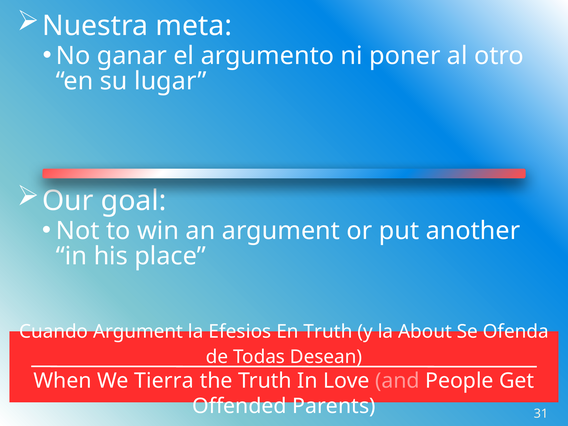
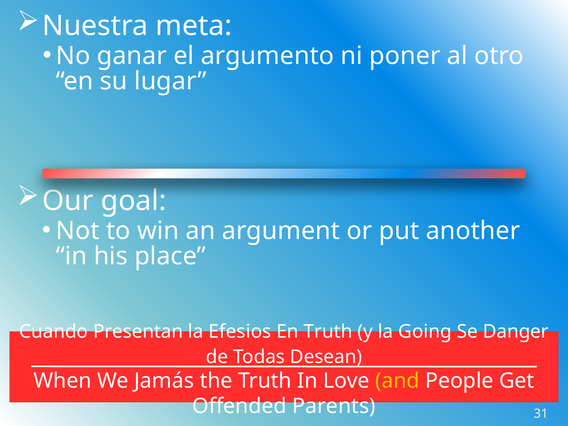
Cuando Argument: Argument -> Presentan
About: About -> Going
Ofenda: Ofenda -> Danger
Tierra: Tierra -> Jamás
and colour: pink -> yellow
